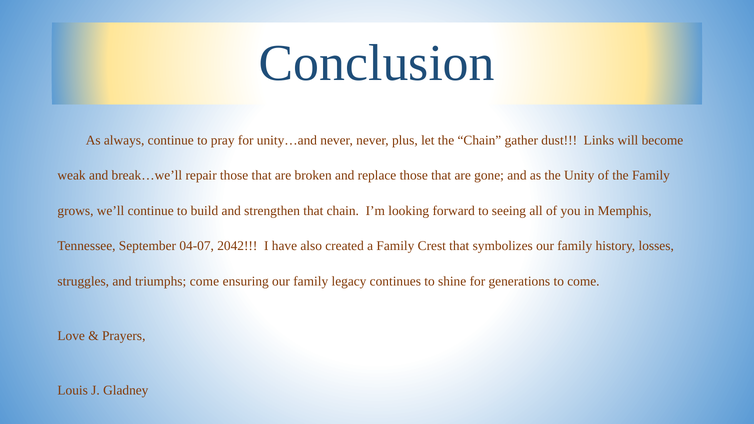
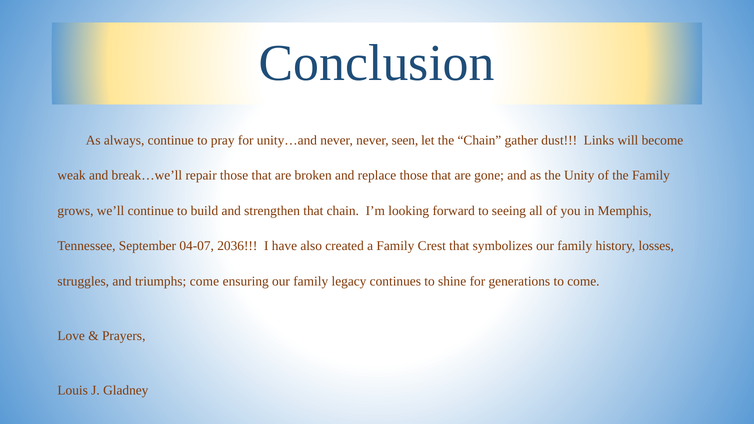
plus: plus -> seen
2042: 2042 -> 2036
